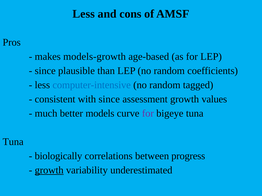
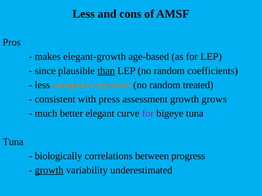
models-growth: models-growth -> elegant-growth
than underline: none -> present
computer-intensive colour: blue -> orange
tagged: tagged -> treated
with since: since -> press
values: values -> grows
models: models -> elegant
